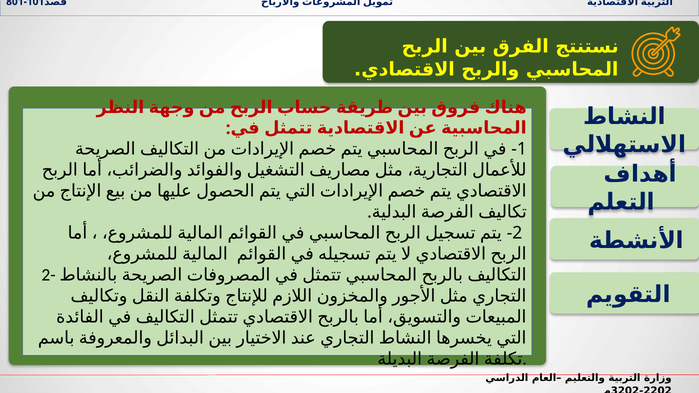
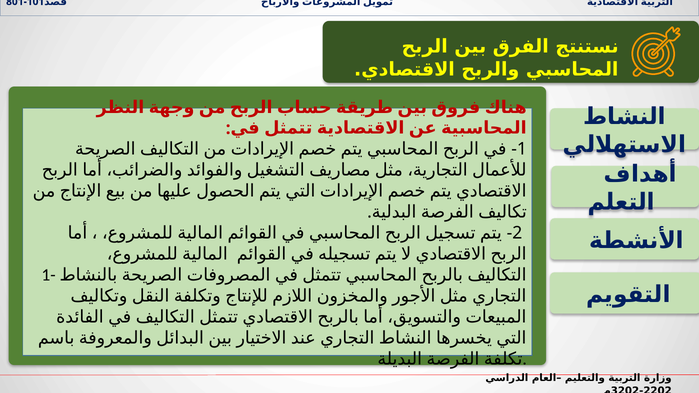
2-: 2- -> 1-
